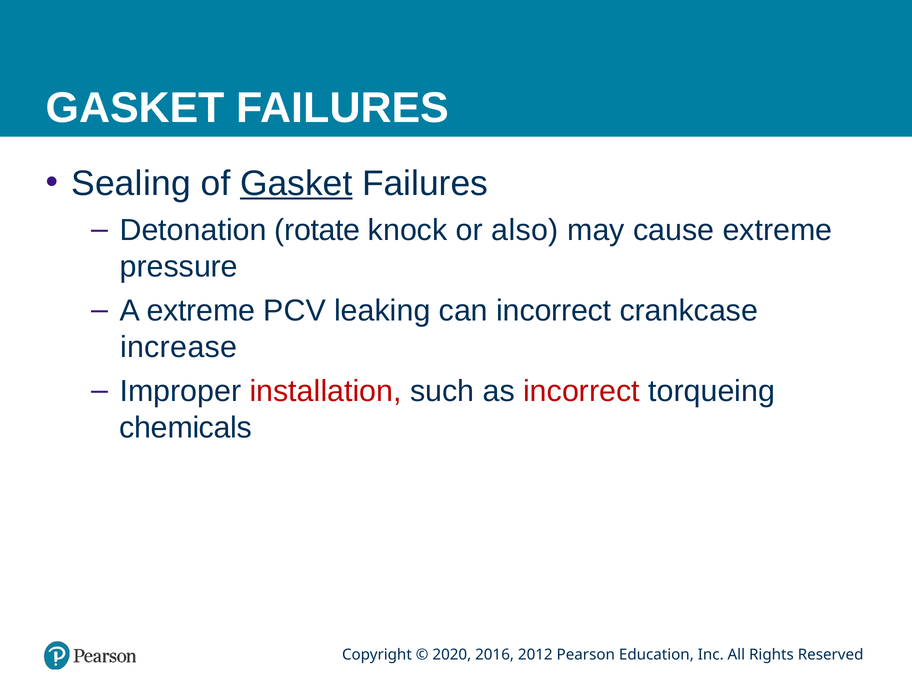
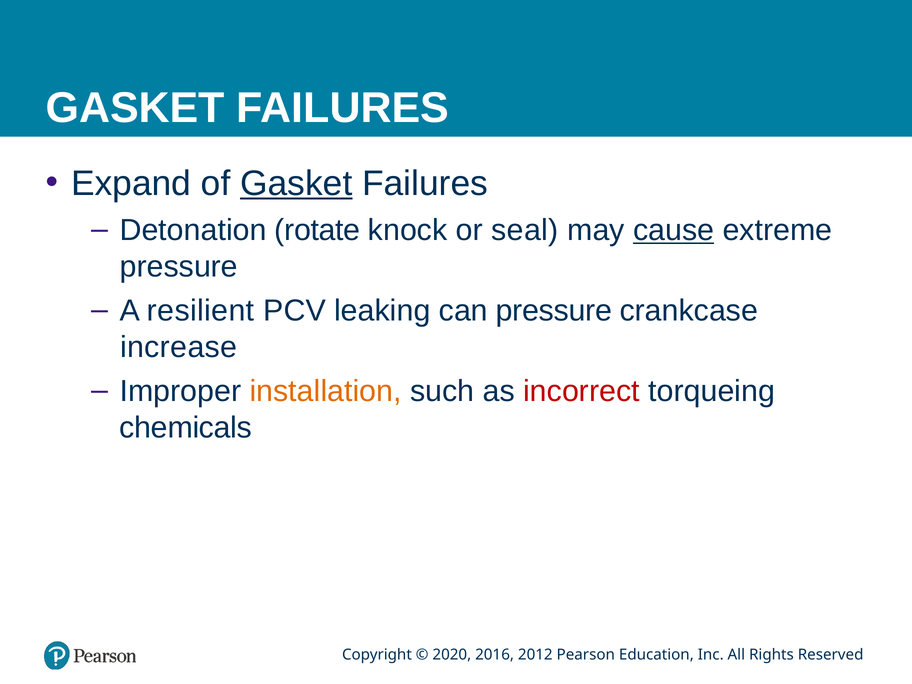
Sealing: Sealing -> Expand
also: also -> seal
cause underline: none -> present
A extreme: extreme -> resilient
can incorrect: incorrect -> pressure
installation colour: red -> orange
